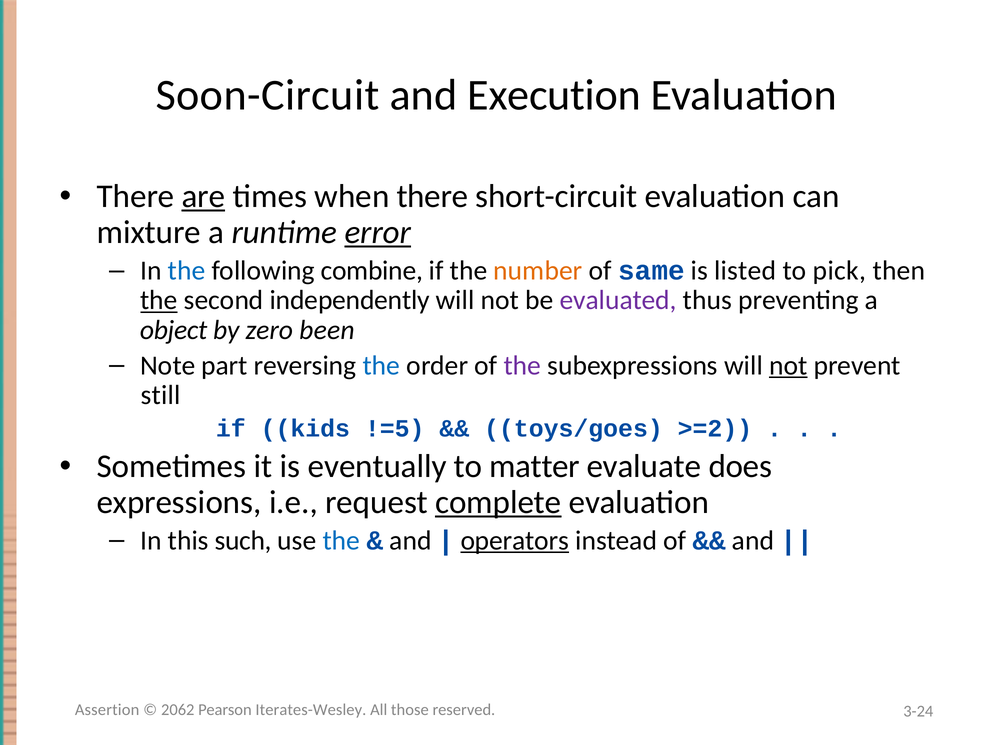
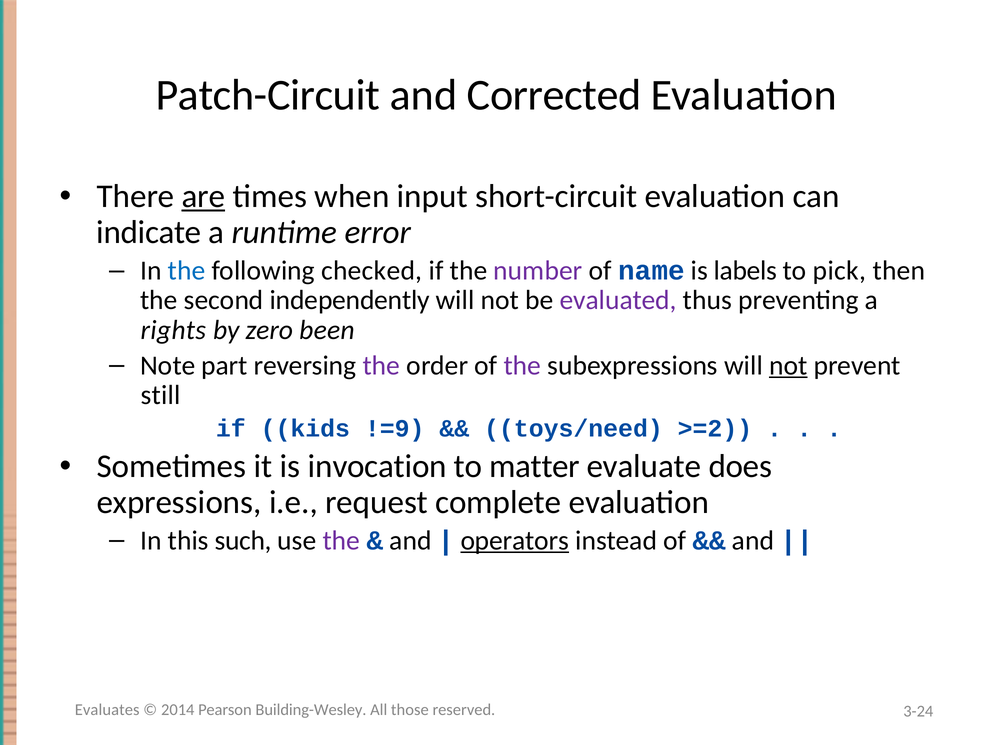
Soon-Circuit: Soon-Circuit -> Patch-Circuit
Execution: Execution -> Corrected
when there: there -> input
mixture: mixture -> indicate
error underline: present -> none
combine: combine -> checked
number colour: orange -> purple
same: same -> name
listed: listed -> labels
the at (159, 300) underline: present -> none
object: object -> rights
the at (381, 365) colour: blue -> purple
!=5: !=5 -> !=9
toys/goes: toys/goes -> toys/need
eventually: eventually -> invocation
complete underline: present -> none
the at (341, 540) colour: blue -> purple
Assertion: Assertion -> Evaluates
2062: 2062 -> 2014
Iterates-Wesley: Iterates-Wesley -> Building-Wesley
